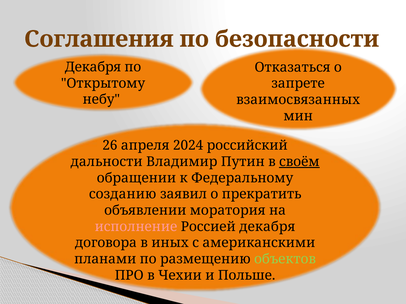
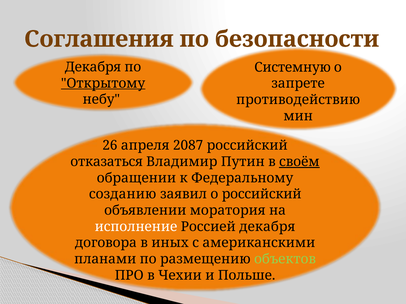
Отказаться: Отказаться -> Системную
Открытому underline: none -> present
взаимосвязанных: взаимосвязанных -> противодействию
2024: 2024 -> 2087
дальности: дальности -> отказаться
о прекратить: прекратить -> российский
исполнение colour: pink -> white
